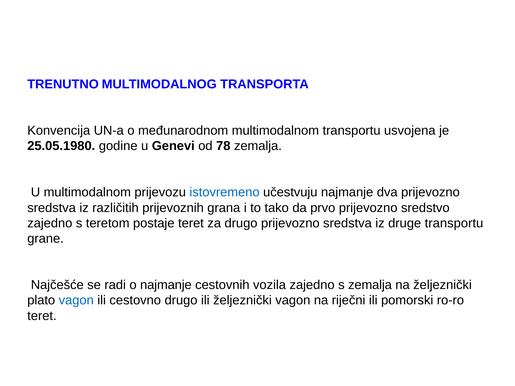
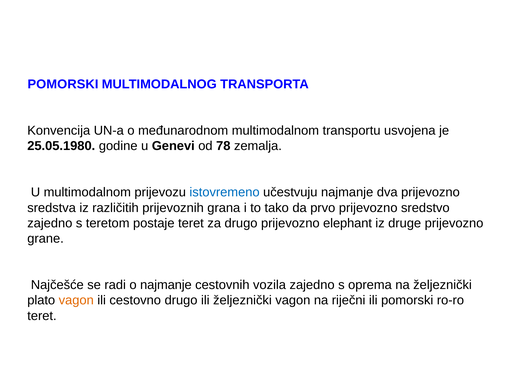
TRENUTNO at (63, 84): TRENUTNO -> POMORSKI
drugo prijevozno sredstva: sredstva -> elephant
druge transportu: transportu -> prijevozno
s zemalja: zemalja -> oprema
vagon at (76, 301) colour: blue -> orange
